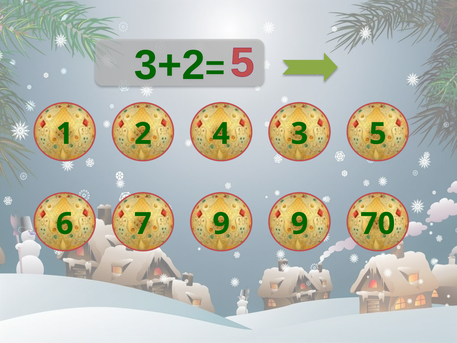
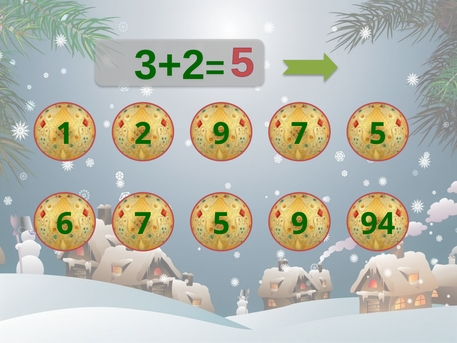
2 4: 4 -> 9
1 3: 3 -> 7
9 at (221, 224): 9 -> 5
70: 70 -> 94
